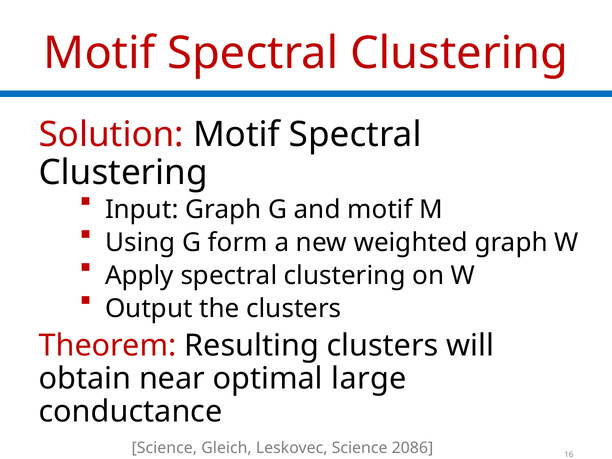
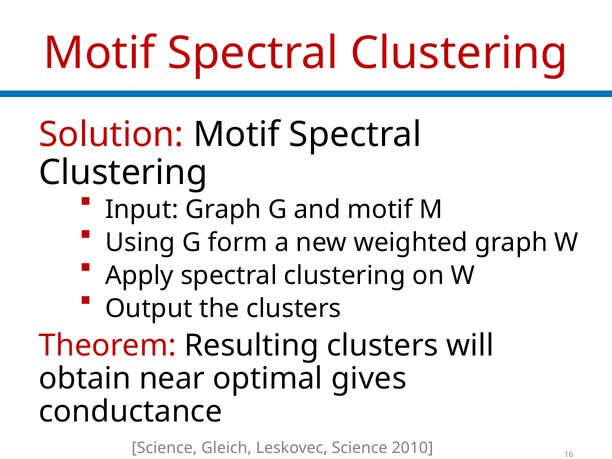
large: large -> gives
2086: 2086 -> 2010
